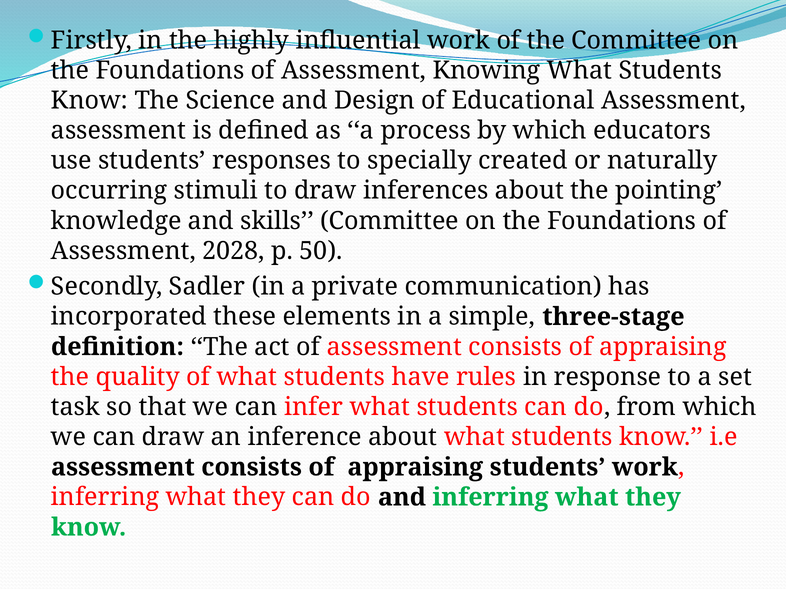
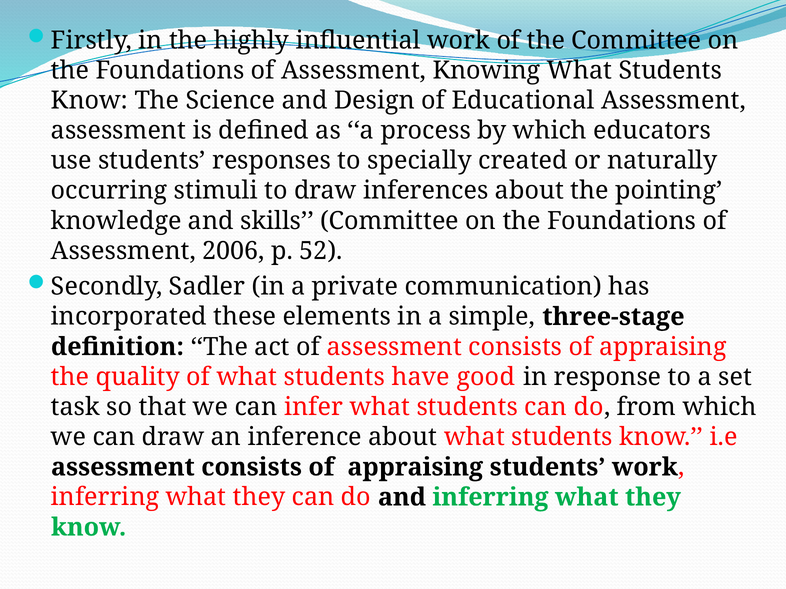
2028: 2028 -> 2006
50: 50 -> 52
rules: rules -> good
